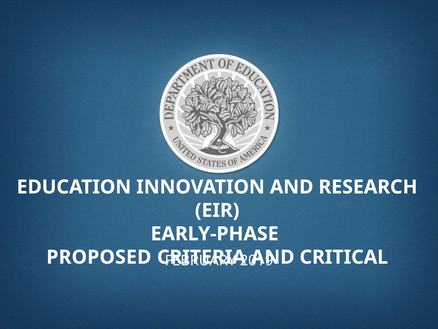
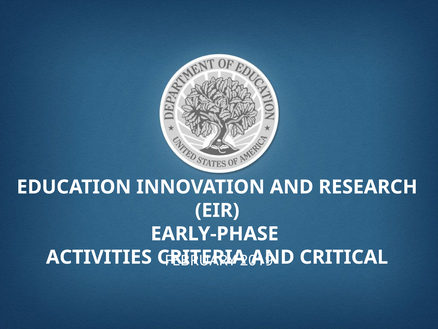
PROPOSED: PROPOSED -> ACTIVITIES
